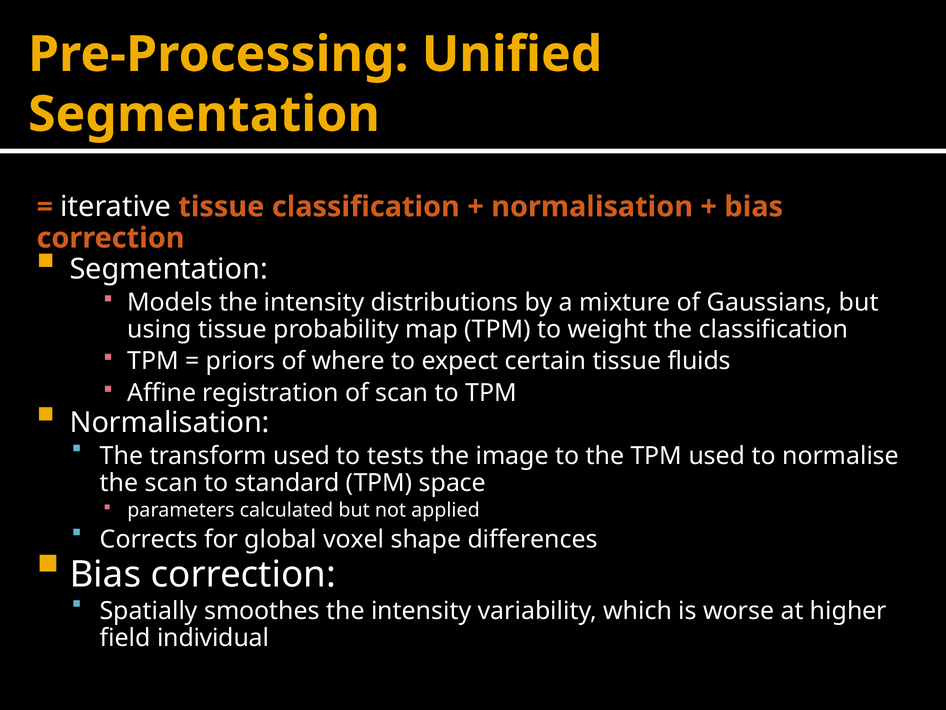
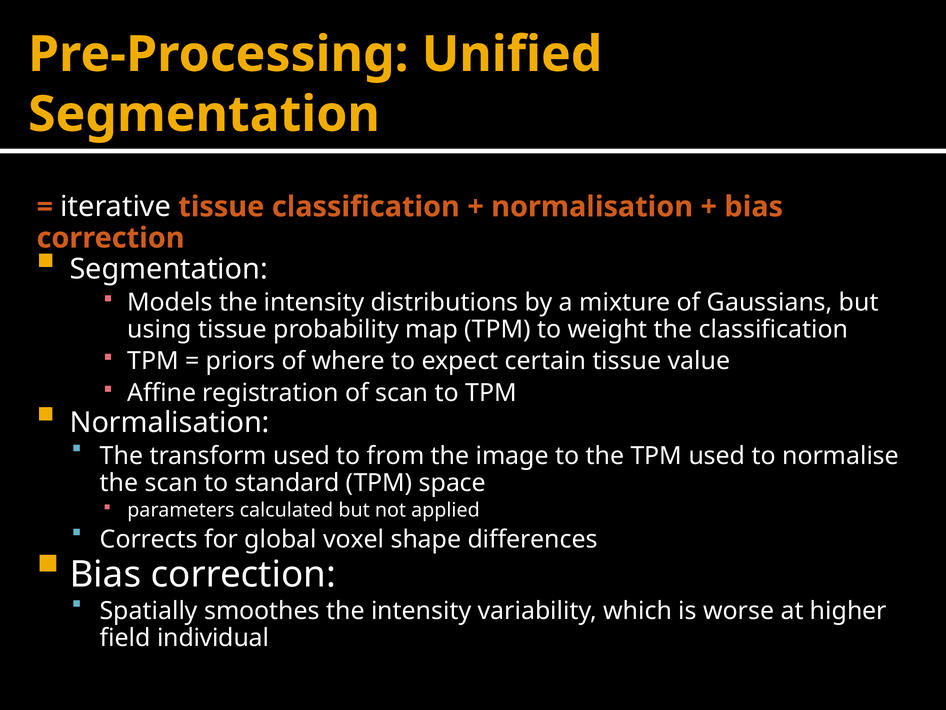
fluids: fluids -> value
tests: tests -> from
